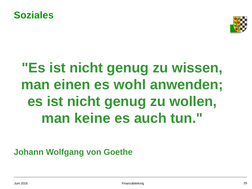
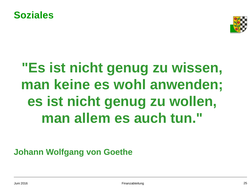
einen: einen -> keine
keine: keine -> allem
